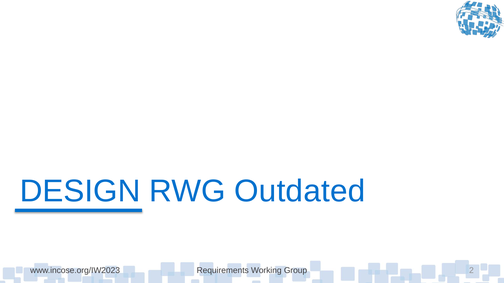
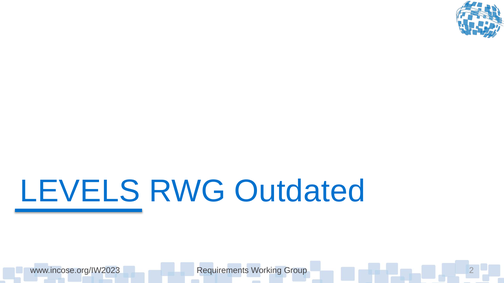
DESIGN: DESIGN -> LEVELS
